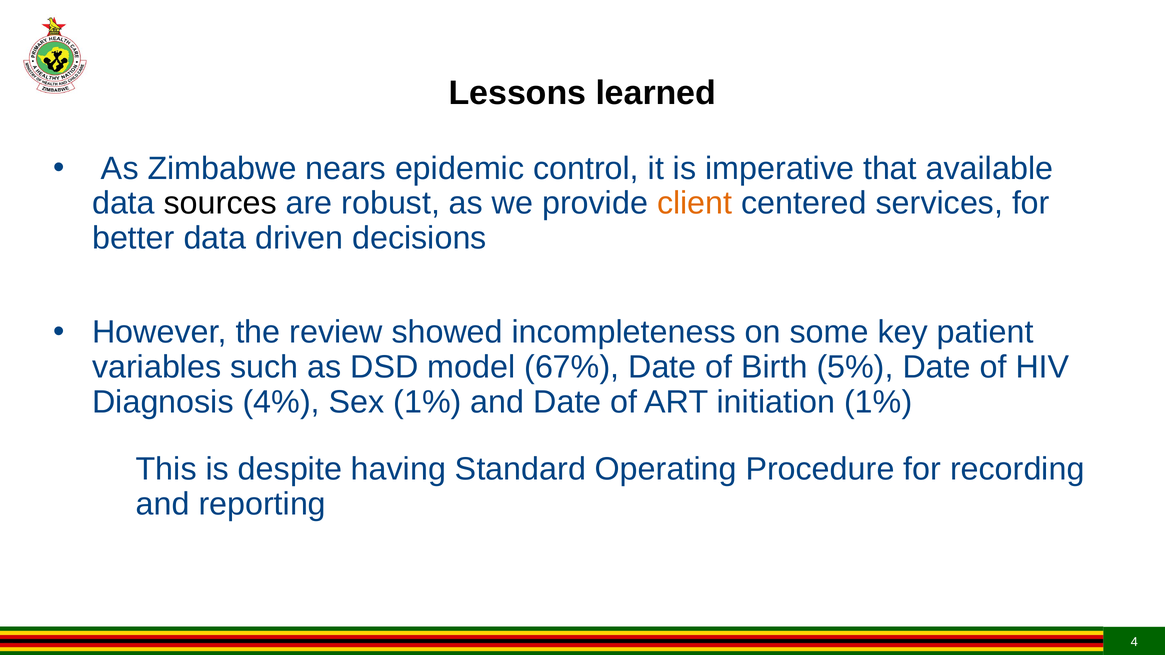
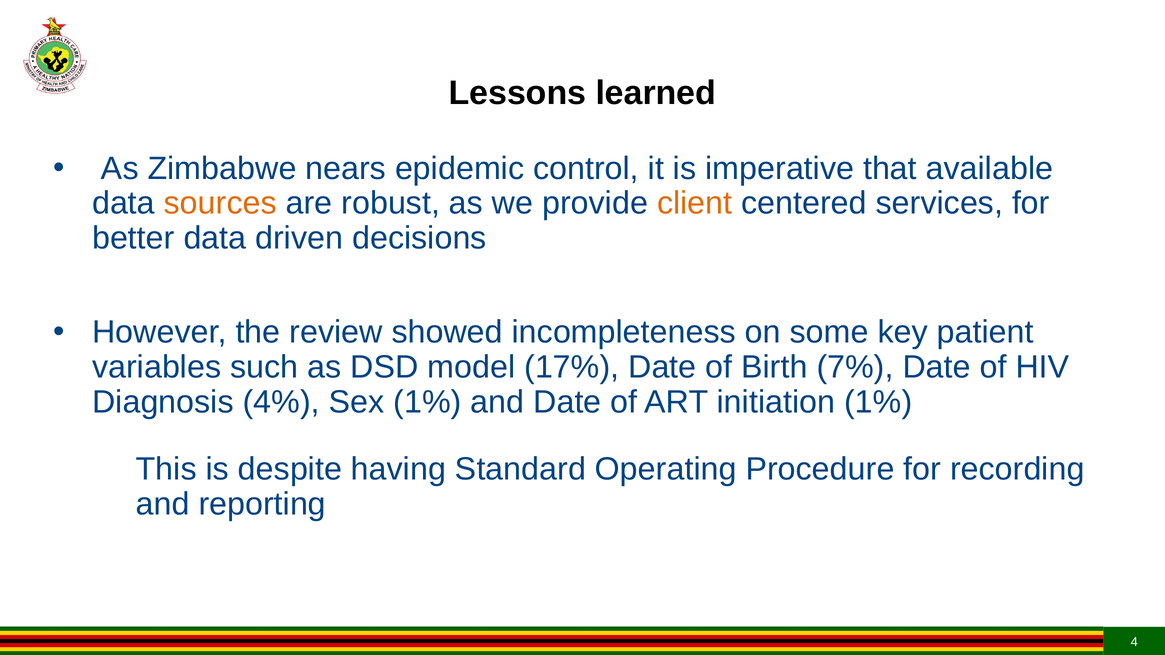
sources colour: black -> orange
67%: 67% -> 17%
5%: 5% -> 7%
